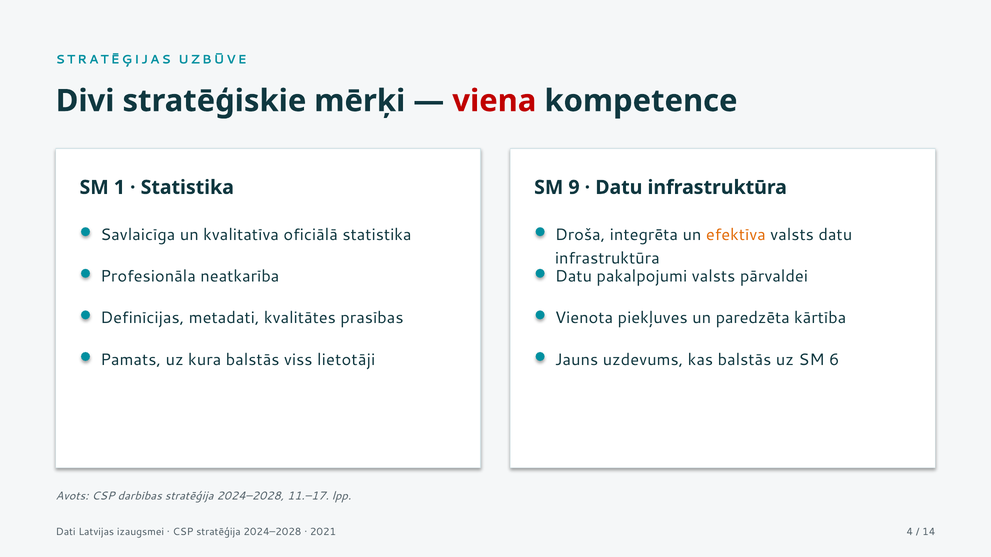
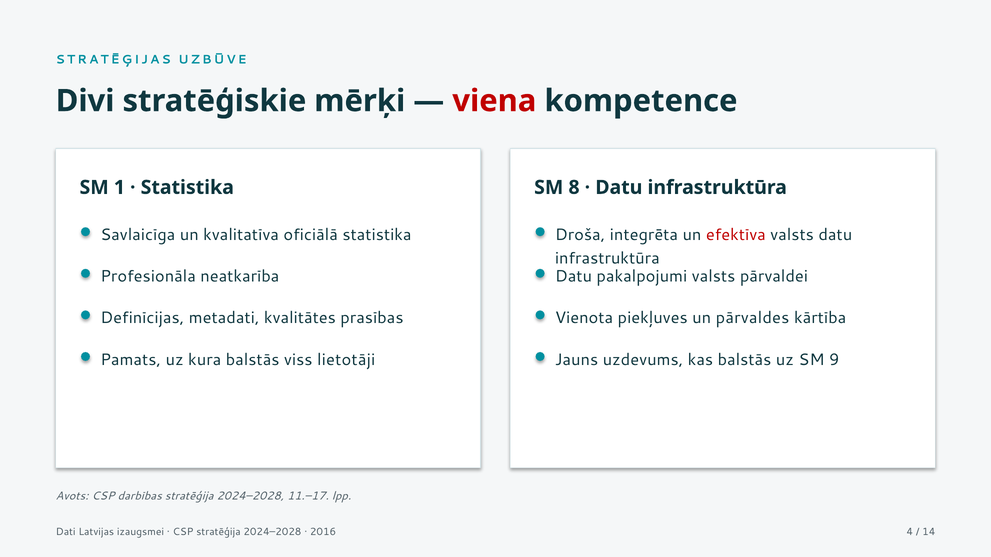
9: 9 -> 8
efektīva colour: orange -> red
paredzēta: paredzēta -> pārvaldes
6: 6 -> 9
2021: 2021 -> 2016
